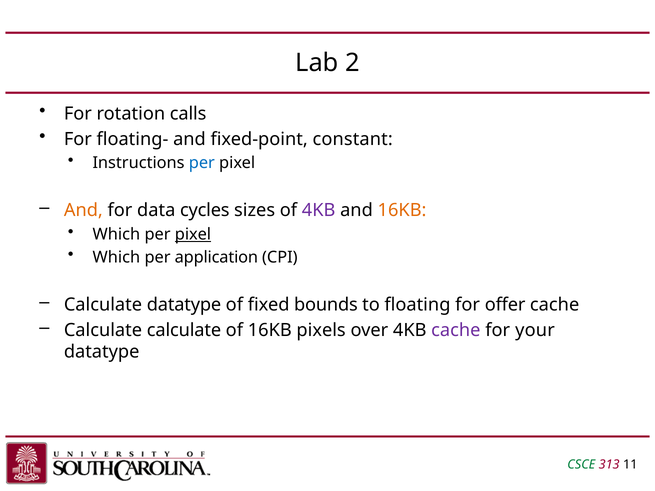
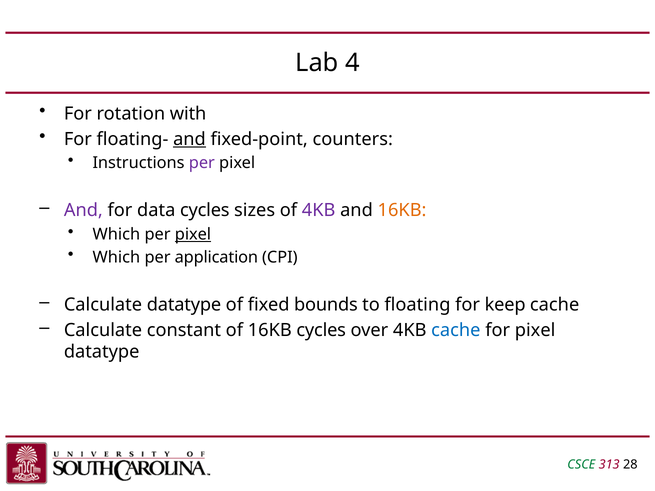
2: 2 -> 4
calls: calls -> with
and at (189, 139) underline: none -> present
constant: constant -> counters
per at (202, 163) colour: blue -> purple
And at (83, 211) colour: orange -> purple
offer: offer -> keep
Calculate calculate: calculate -> constant
16KB pixels: pixels -> cycles
cache at (456, 330) colour: purple -> blue
for your: your -> pixel
11: 11 -> 28
